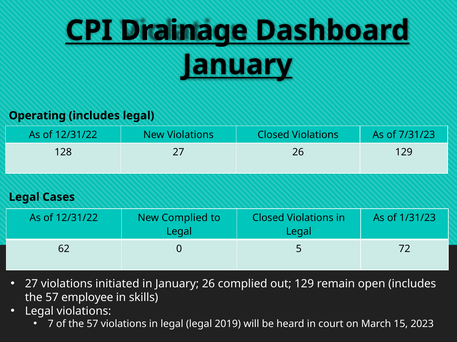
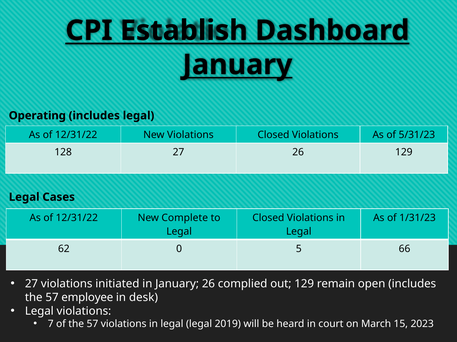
Drainage: Drainage -> Establish
7/31/23: 7/31/23 -> 5/31/23
New Complied: Complied -> Complete
72: 72 -> 66
skills: skills -> desk
